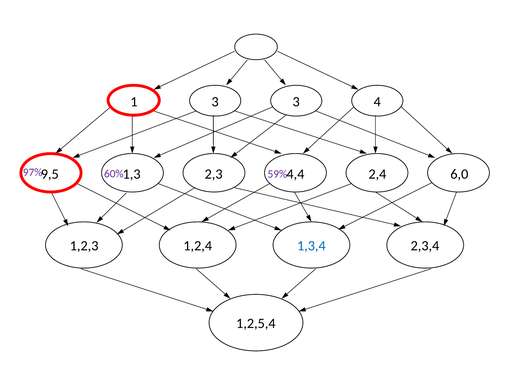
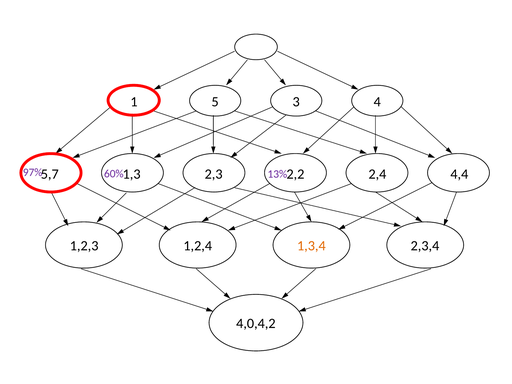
1 3: 3 -> 5
9,5: 9,5 -> 5,7
4,4: 4,4 -> 2,2
6,0: 6,0 -> 4,4
59%: 59% -> 13%
1,3,4 colour: blue -> orange
1,2,5,4: 1,2,5,4 -> 4,0,4,2
